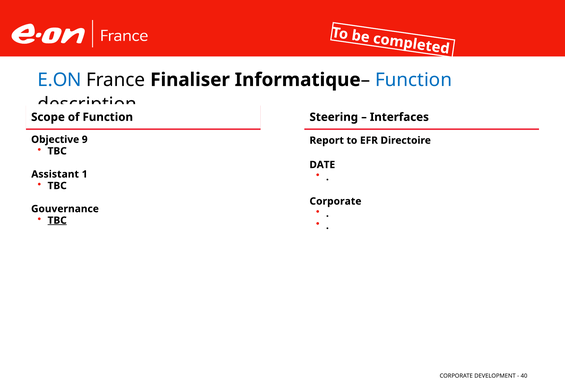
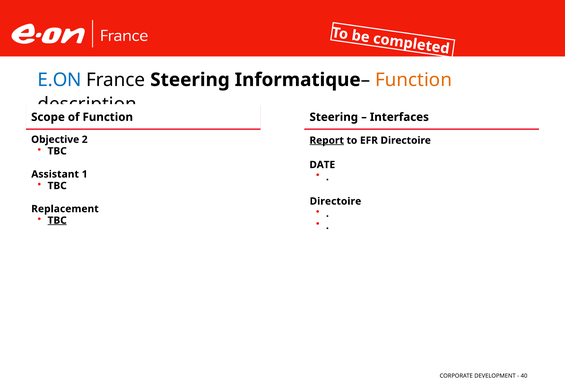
France Finaliser: Finaliser -> Steering
Function at (414, 80) colour: blue -> orange
9: 9 -> 2
Report underline: none -> present
Corporate at (335, 201): Corporate -> Directoire
Gouvernance: Gouvernance -> Replacement
